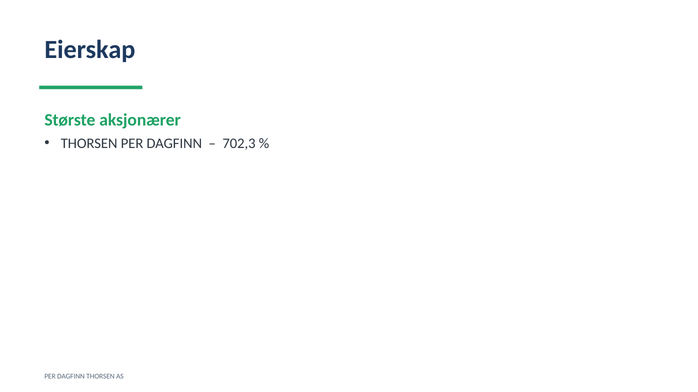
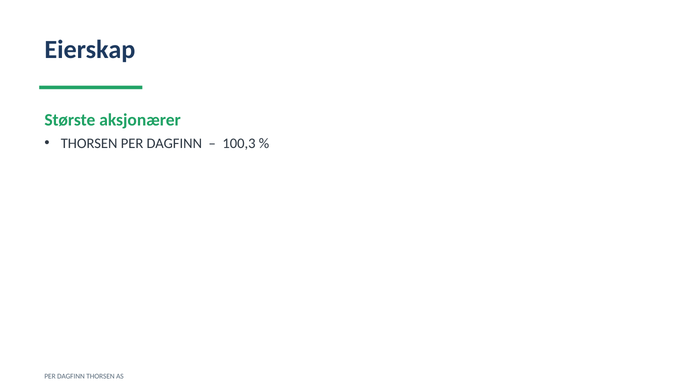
702,3: 702,3 -> 100,3
